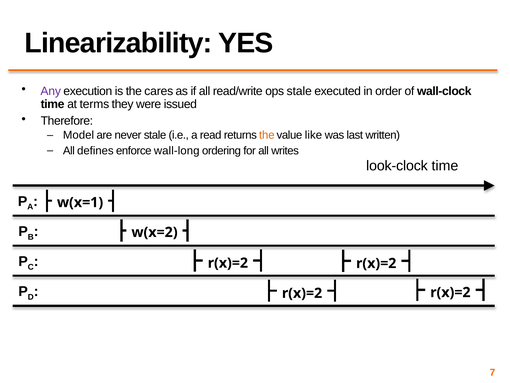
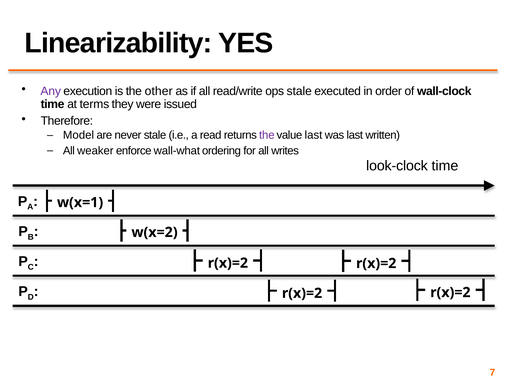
cares: cares -> other
the at (267, 135) colour: orange -> purple
value like: like -> last
defines: defines -> weaker
wall-long: wall-long -> wall-what
